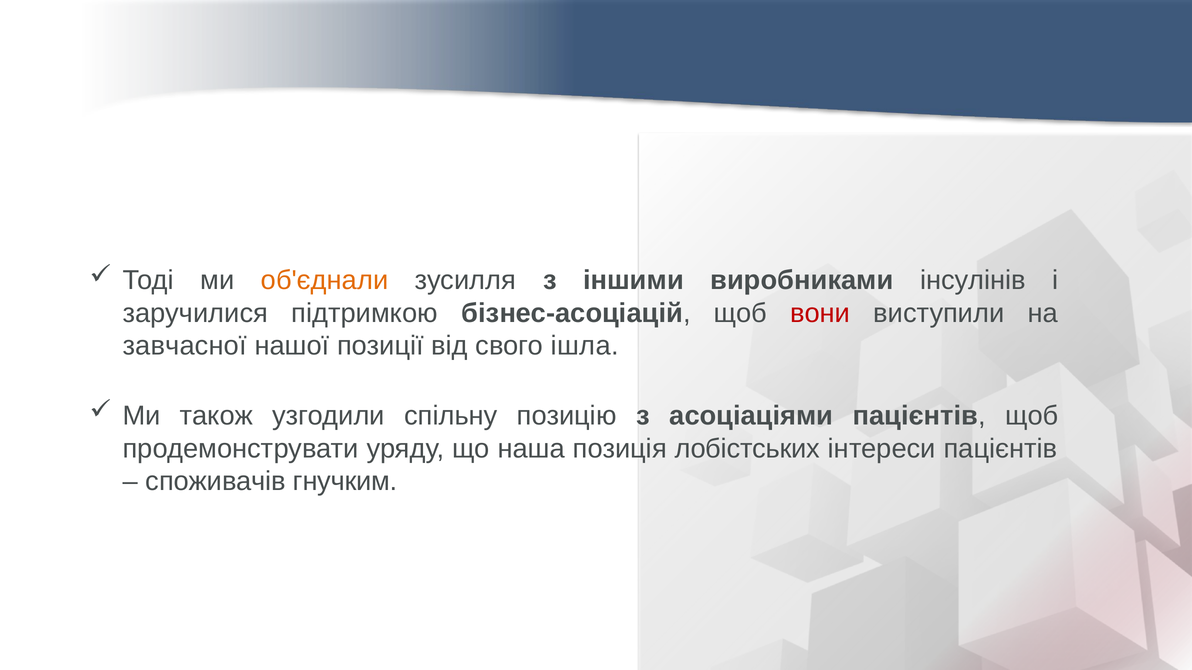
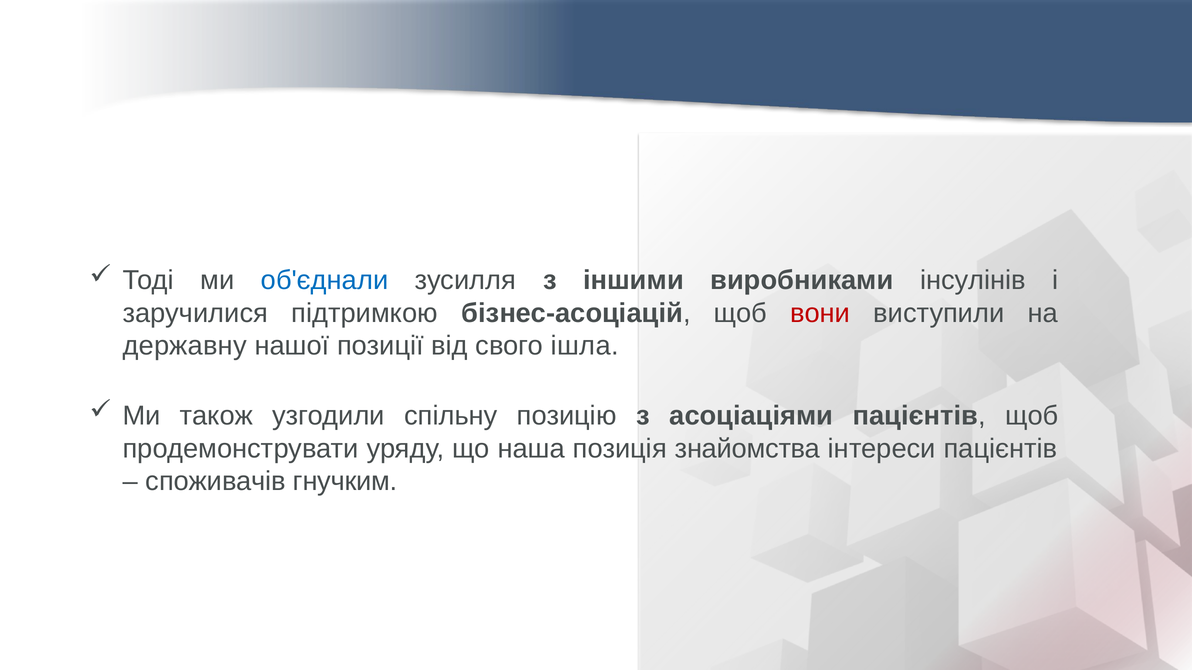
об'єднали colour: orange -> blue
завчасної: завчасної -> державну
лобістських: лобістських -> знайомства
